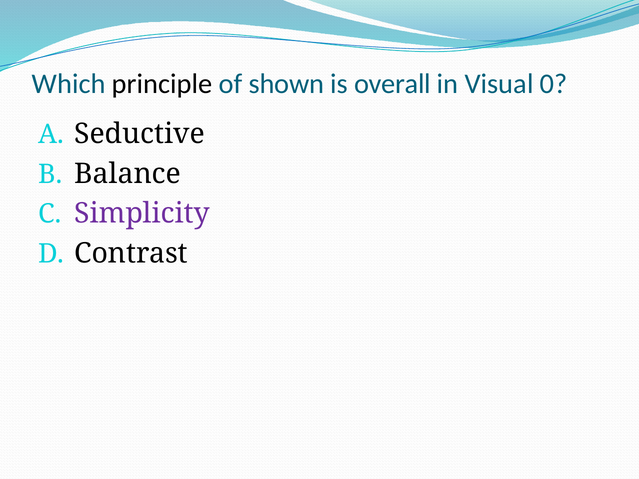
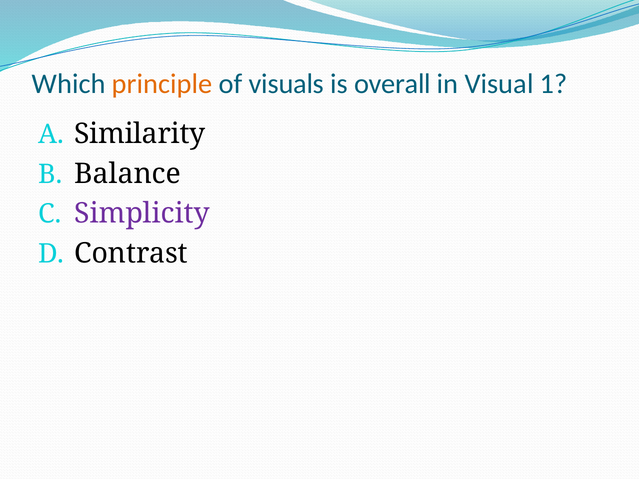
principle colour: black -> orange
shown: shown -> visuals
0: 0 -> 1
Seductive: Seductive -> Similarity
